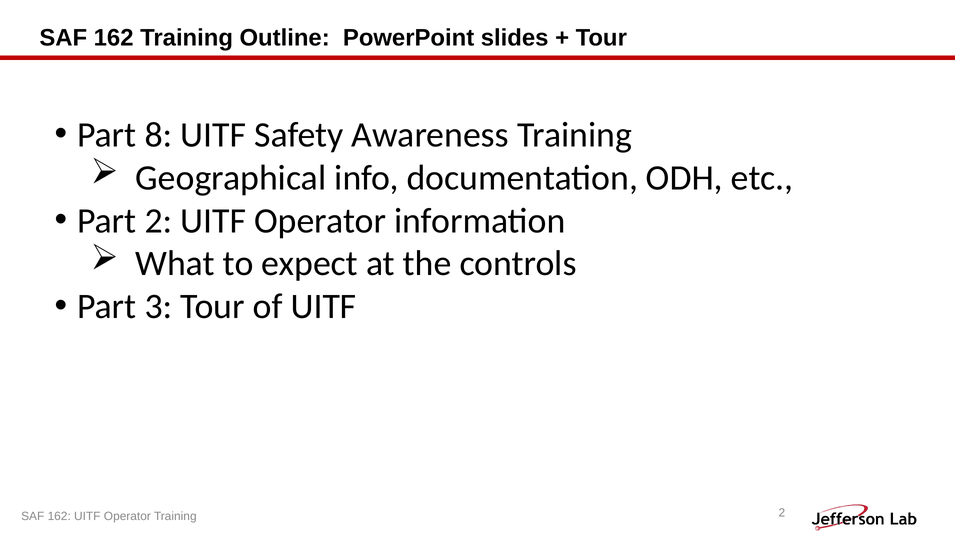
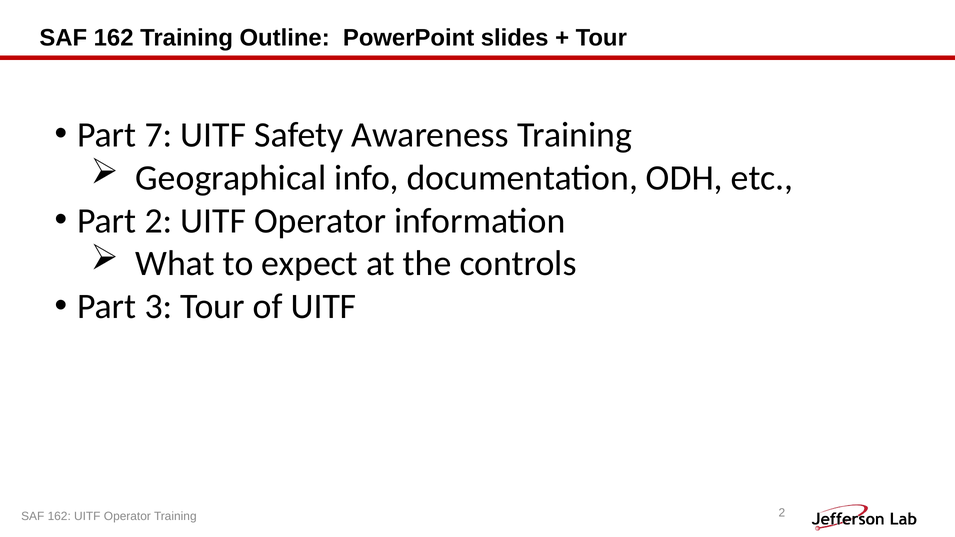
8: 8 -> 7
